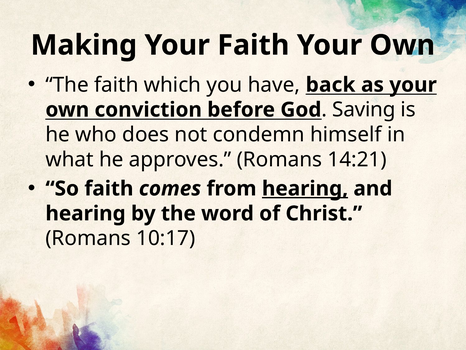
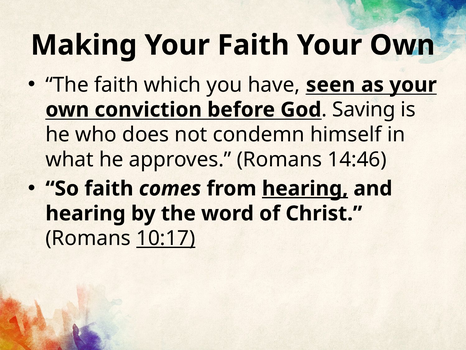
back: back -> seen
14:21: 14:21 -> 14:46
10:17 underline: none -> present
